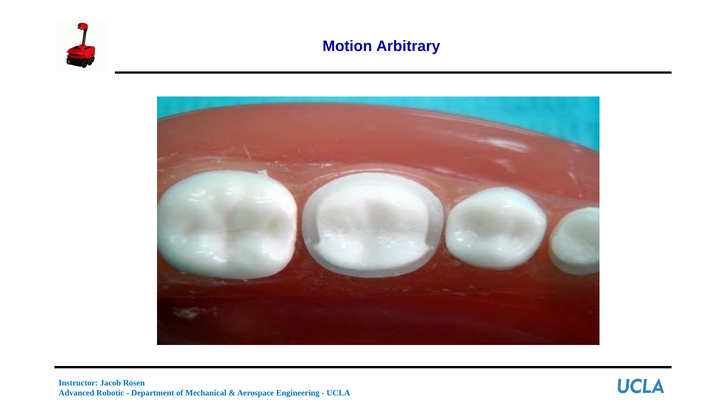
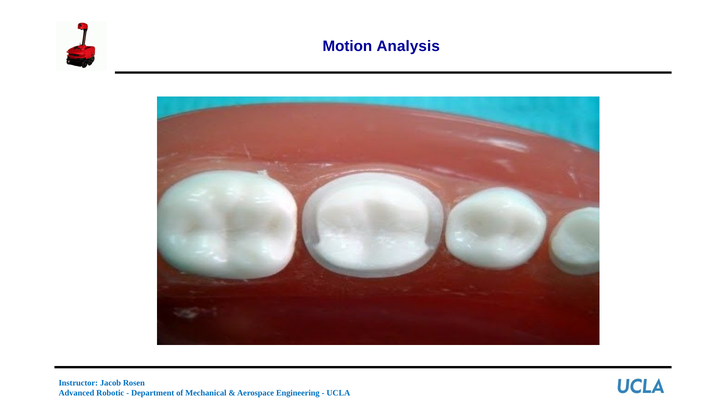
Arbitrary: Arbitrary -> Analysis
